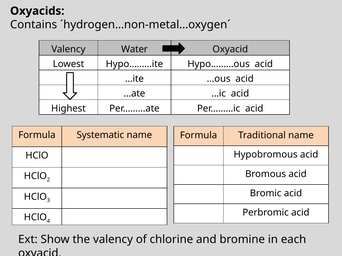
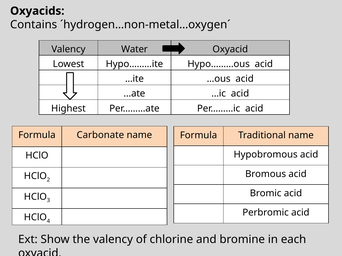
Systematic: Systematic -> Carbonate
